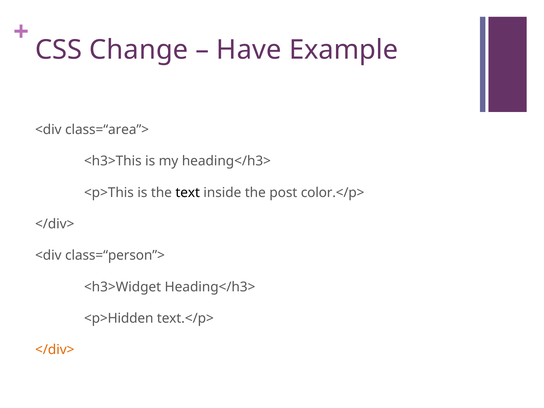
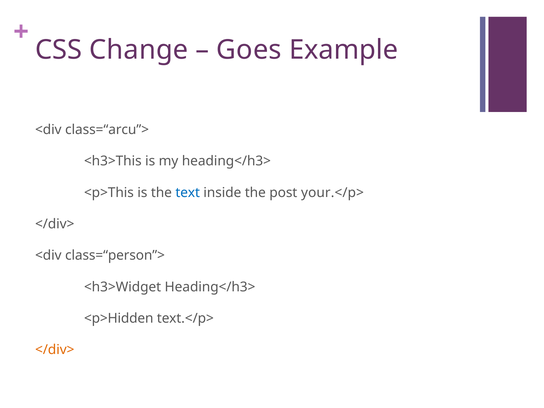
Have: Have -> Goes
class=“area”>: class=“area”> -> class=“arcu”>
text colour: black -> blue
color.</p>: color.</p> -> your.</p>
